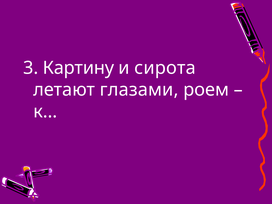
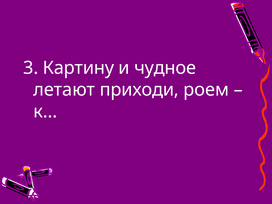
сирота: сирота -> чудное
глазами: глазами -> приходи
